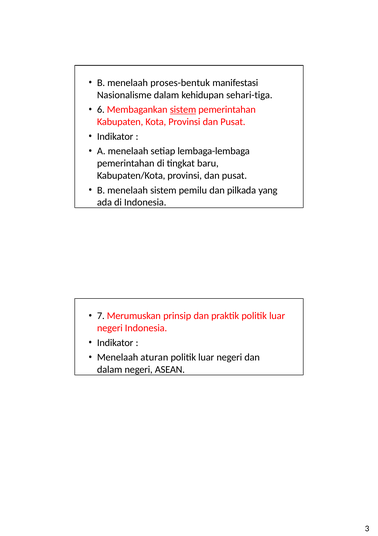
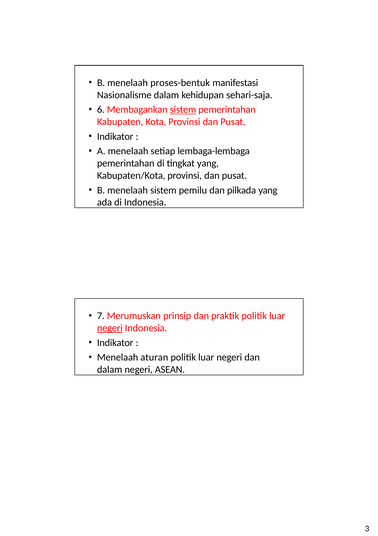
sehari-tiga: sehari-tiga -> sehari-saja
tingkat baru: baru -> yang
negeri at (110, 327) underline: none -> present
